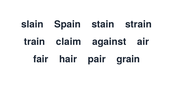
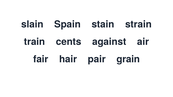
claim: claim -> cents
